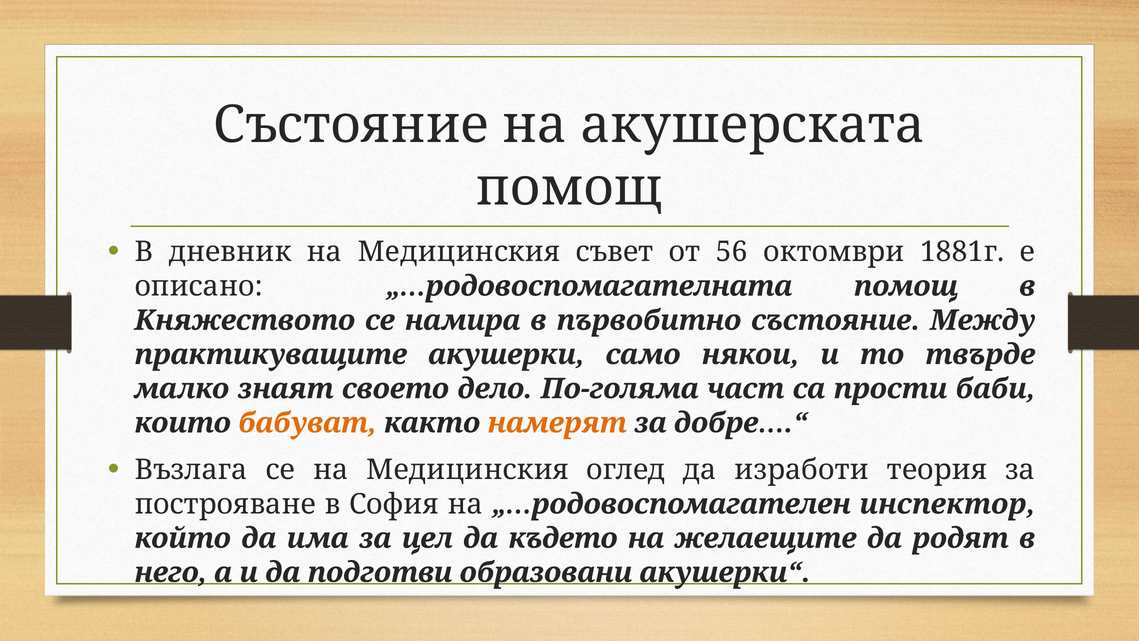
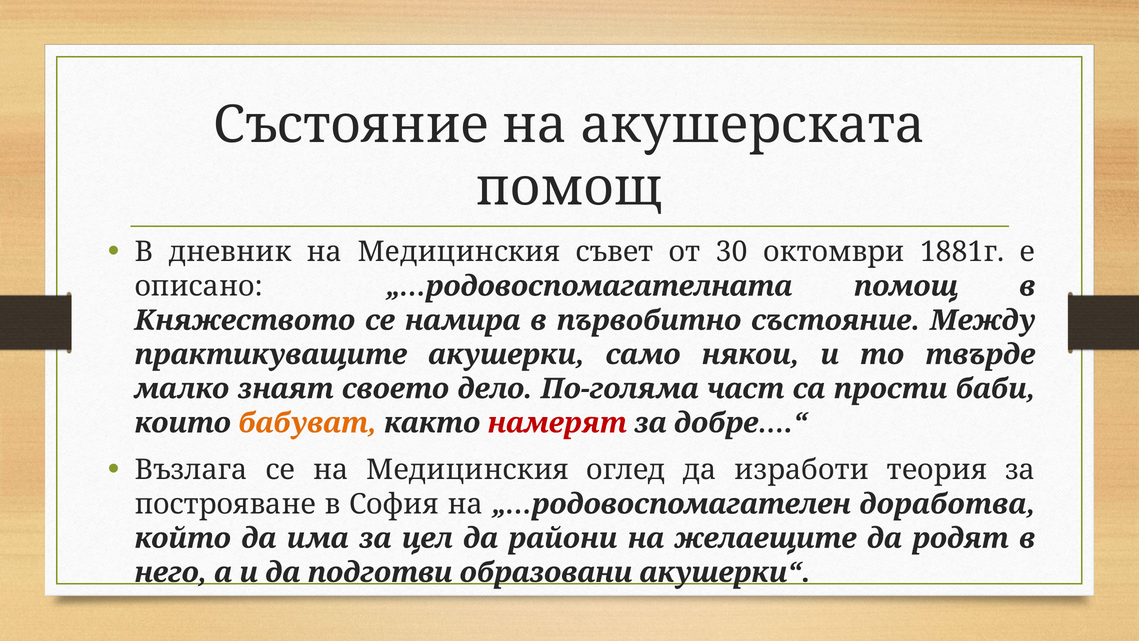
56: 56 -> 30
намерят colour: orange -> red
инспектор: инспектор -> доработва
където: където -> райони
